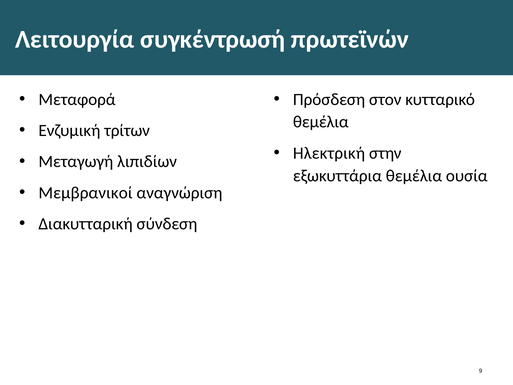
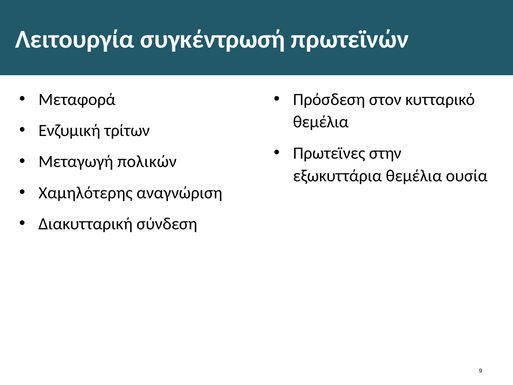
Ηλεκτρική: Ηλεκτρική -> Πρωτεϊνες
λιπιδίων: λιπιδίων -> πολικών
Μεμβρανικοί: Μεμβρανικοί -> Χαμηλότερης
